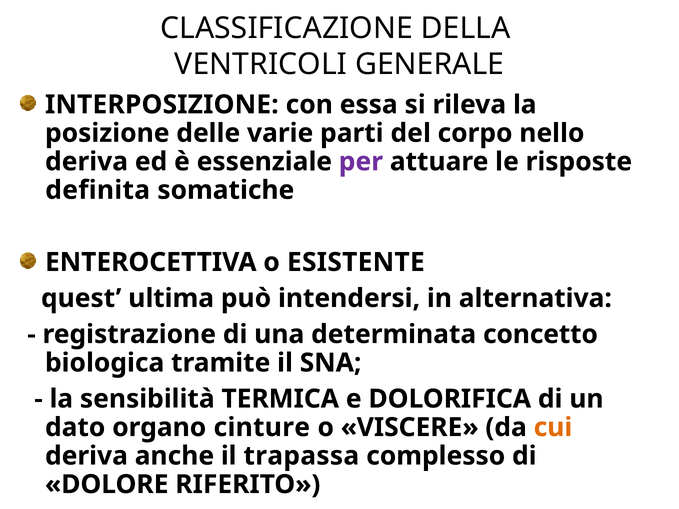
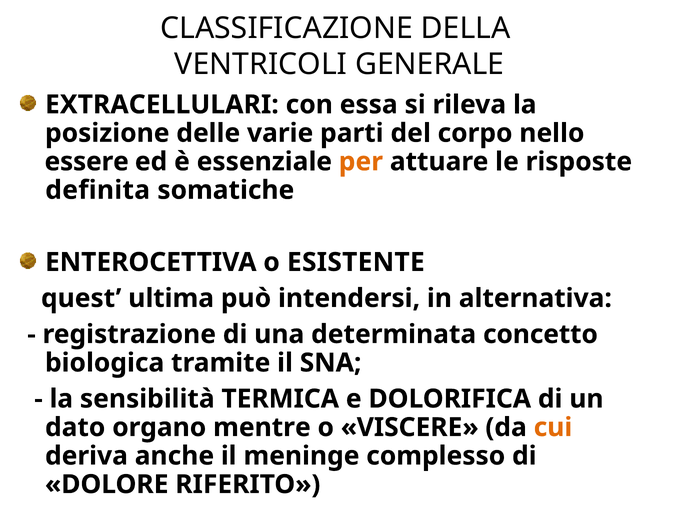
INTERPOSIZIONE: INTERPOSIZIONE -> EXTRACELLULARI
deriva at (87, 162): deriva -> essere
per colour: purple -> orange
cinture: cinture -> mentre
trapassa: trapassa -> meninge
